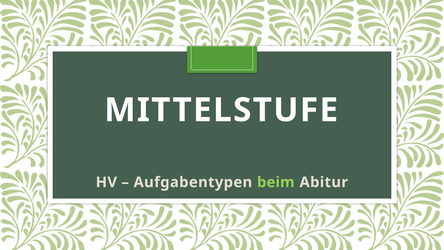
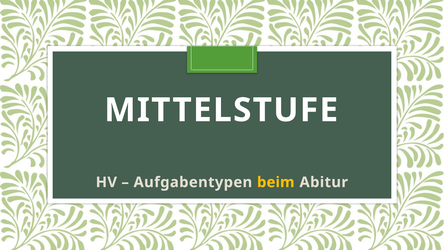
beim colour: light green -> yellow
